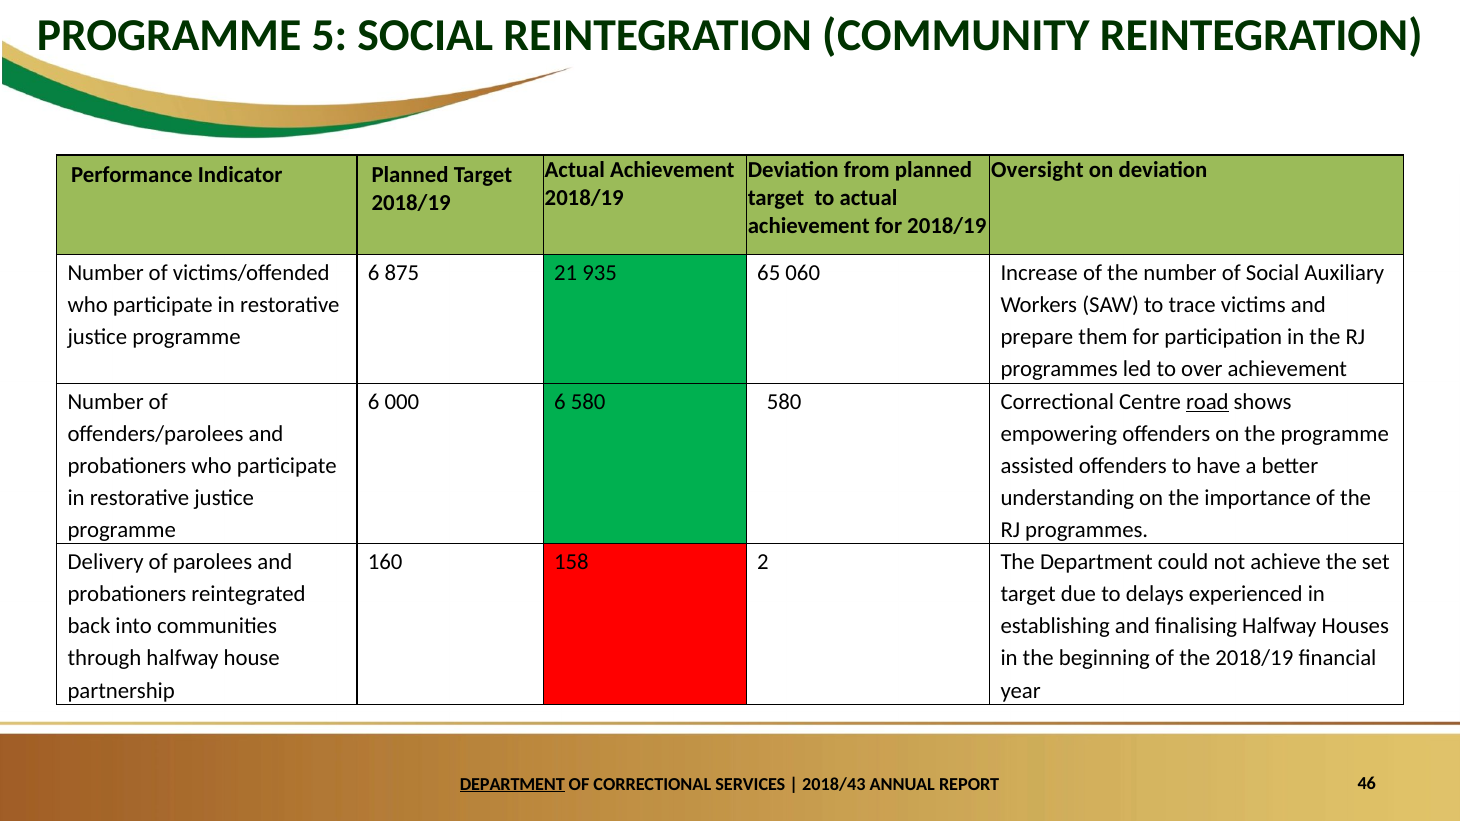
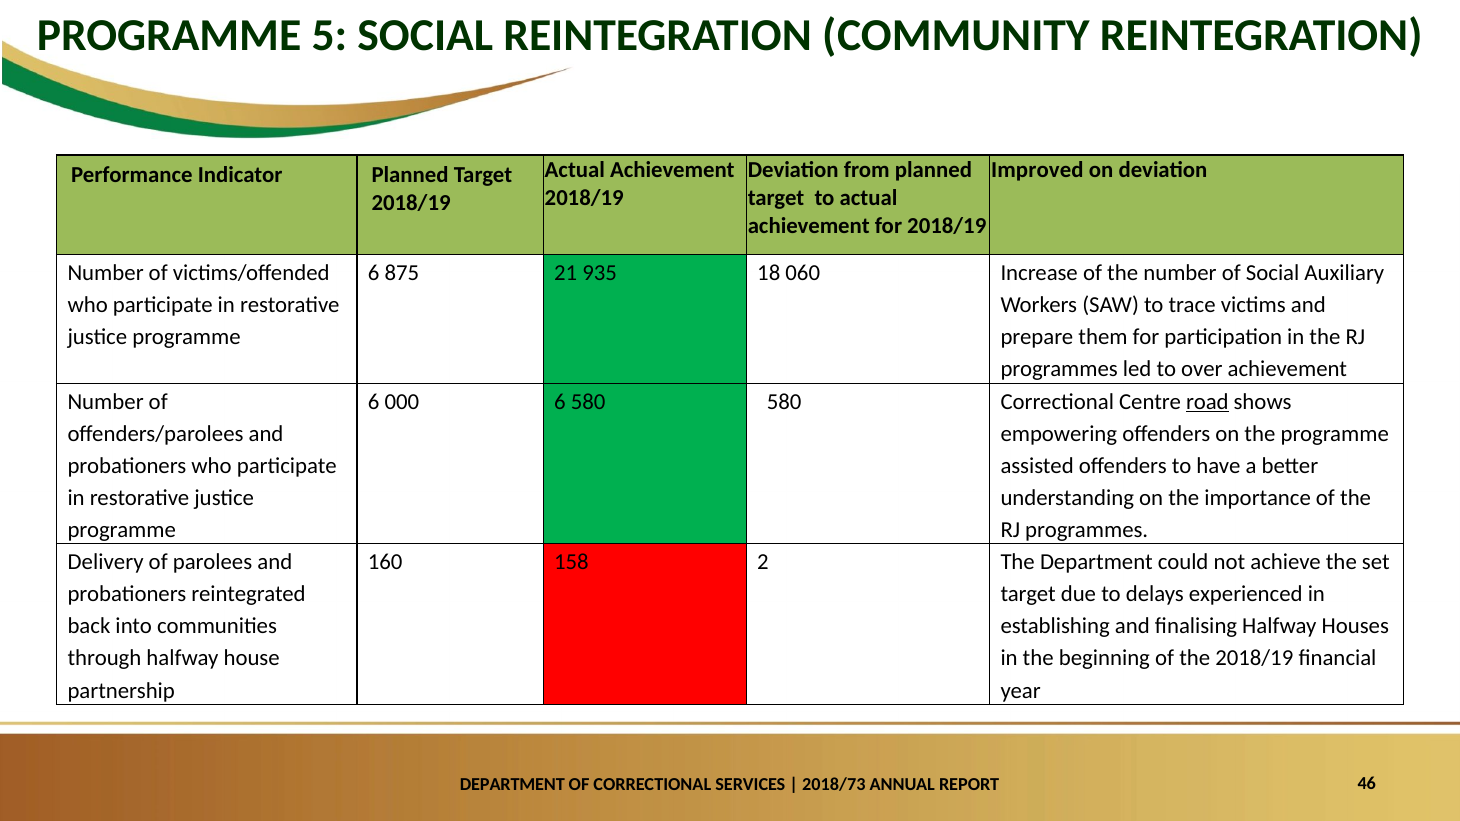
Oversight: Oversight -> Improved
65: 65 -> 18
DEPARTMENT at (512, 784) underline: present -> none
2018/43: 2018/43 -> 2018/73
